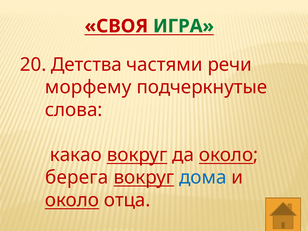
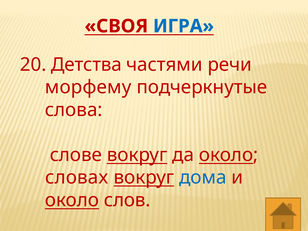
ИГРА colour: green -> blue
какао: какао -> слове
берега: берега -> словах
отца: отца -> слов
